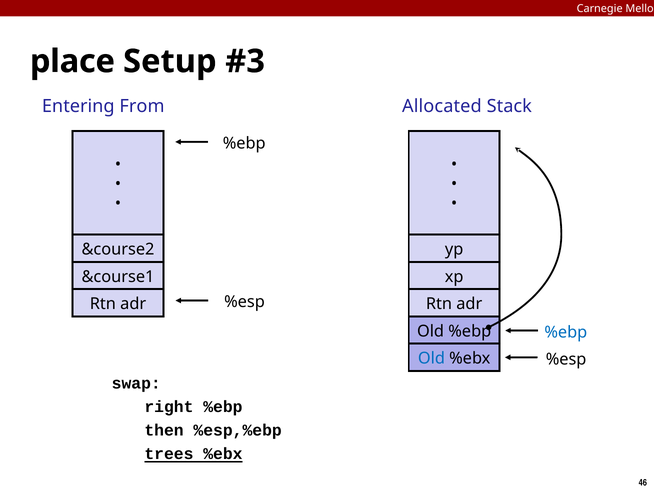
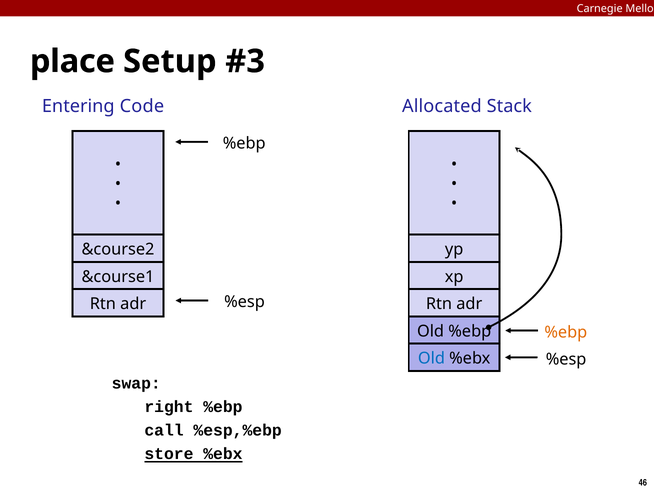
From: From -> Code
%ebp at (566, 332) colour: blue -> orange
then: then -> call
trees: trees -> store
